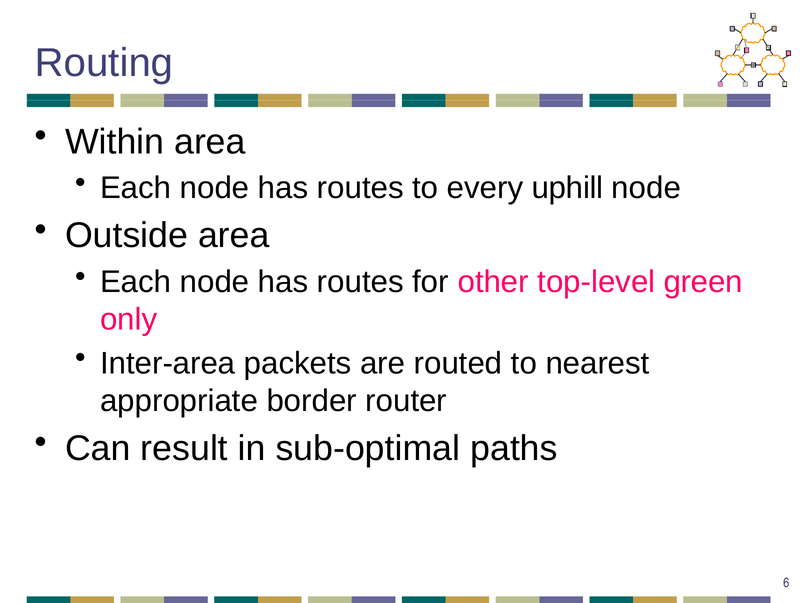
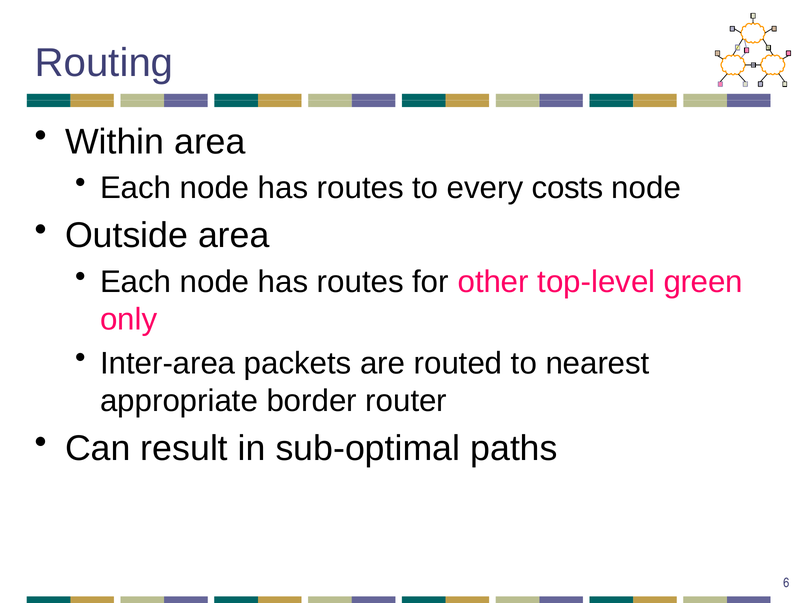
uphill: uphill -> costs
